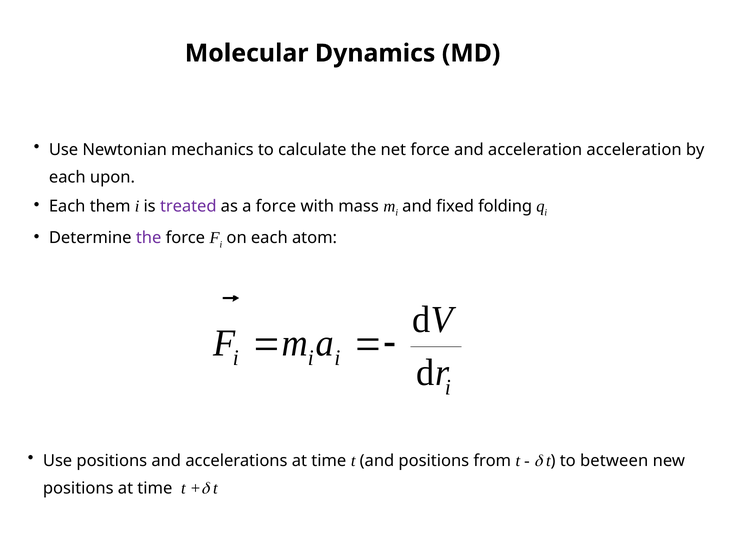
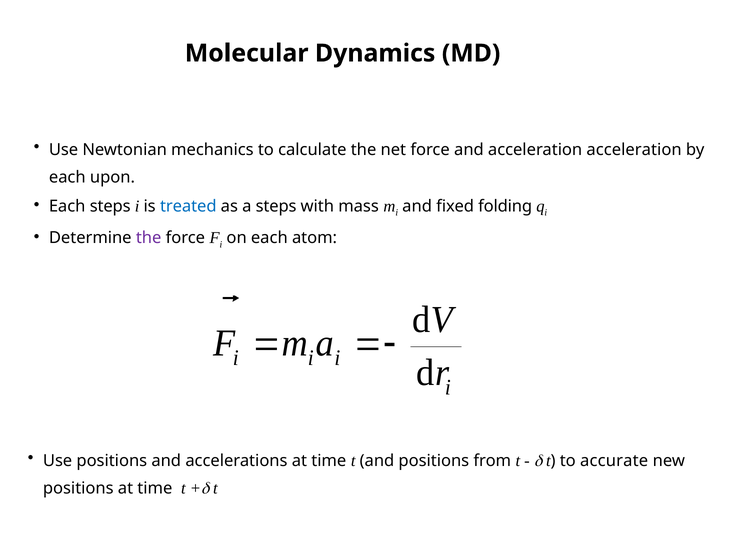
Each them: them -> steps
treated colour: purple -> blue
a force: force -> steps
between: between -> accurate
